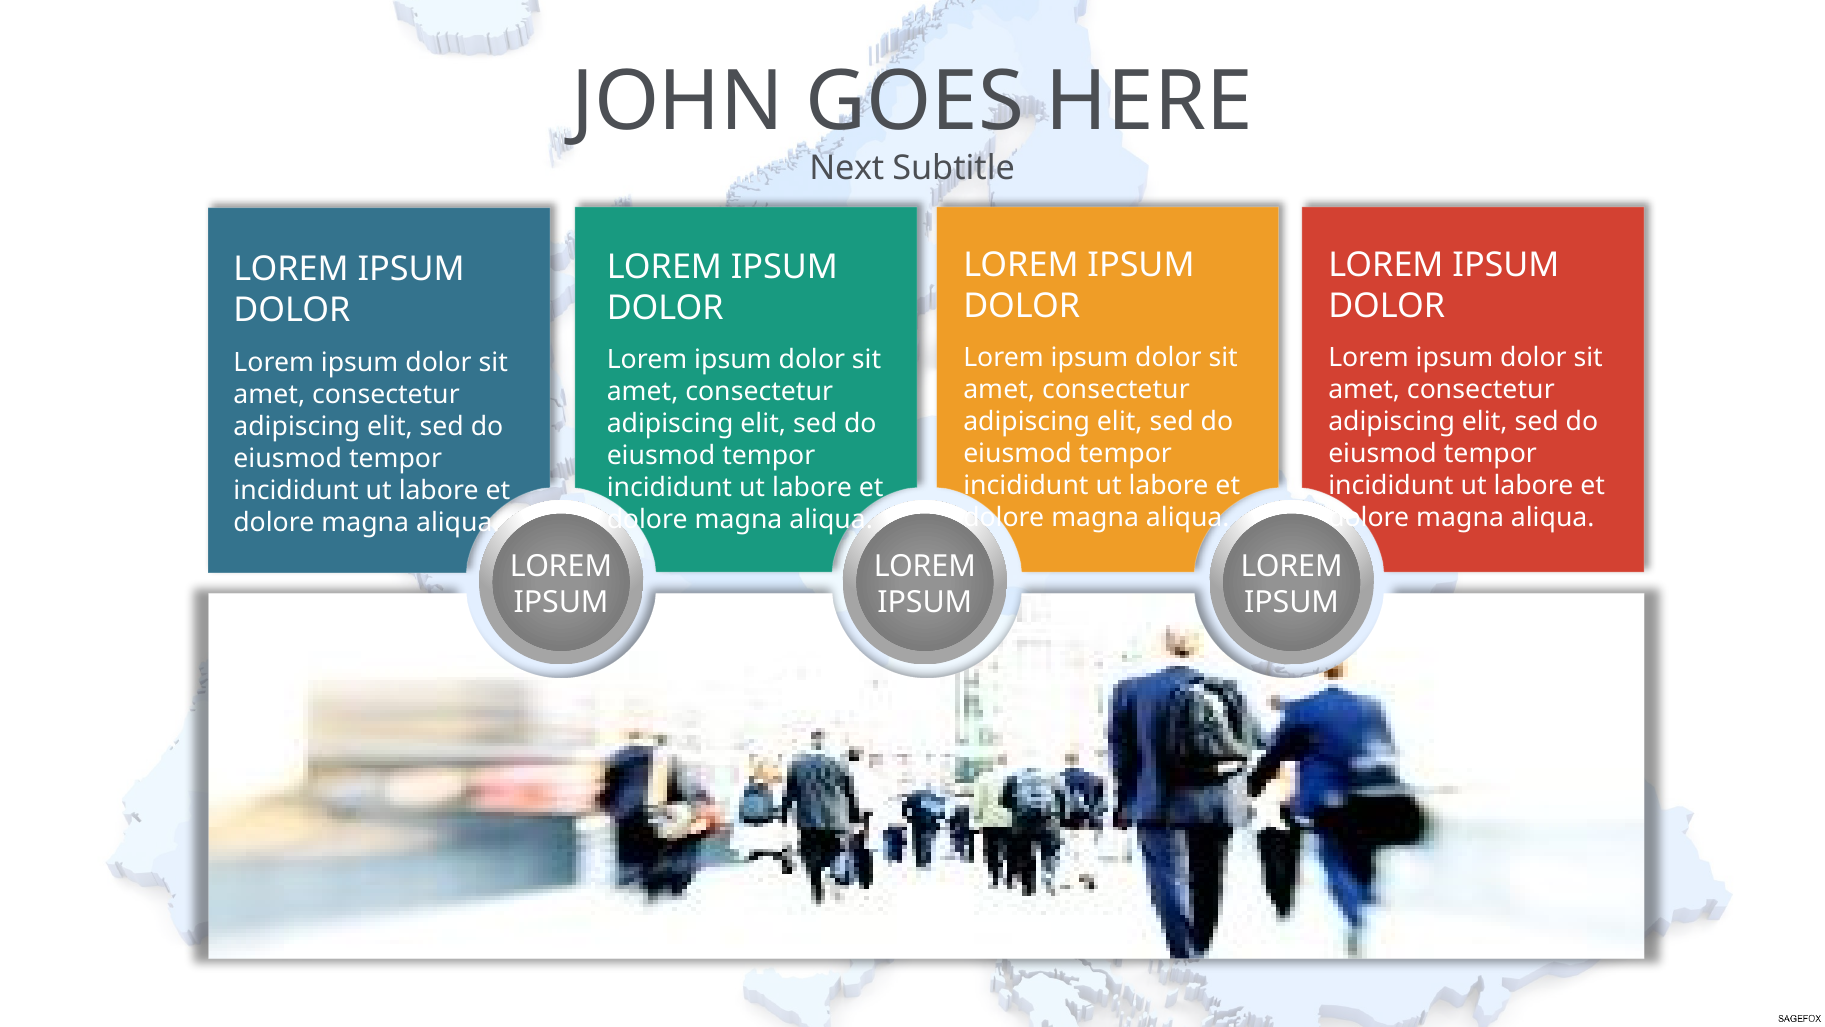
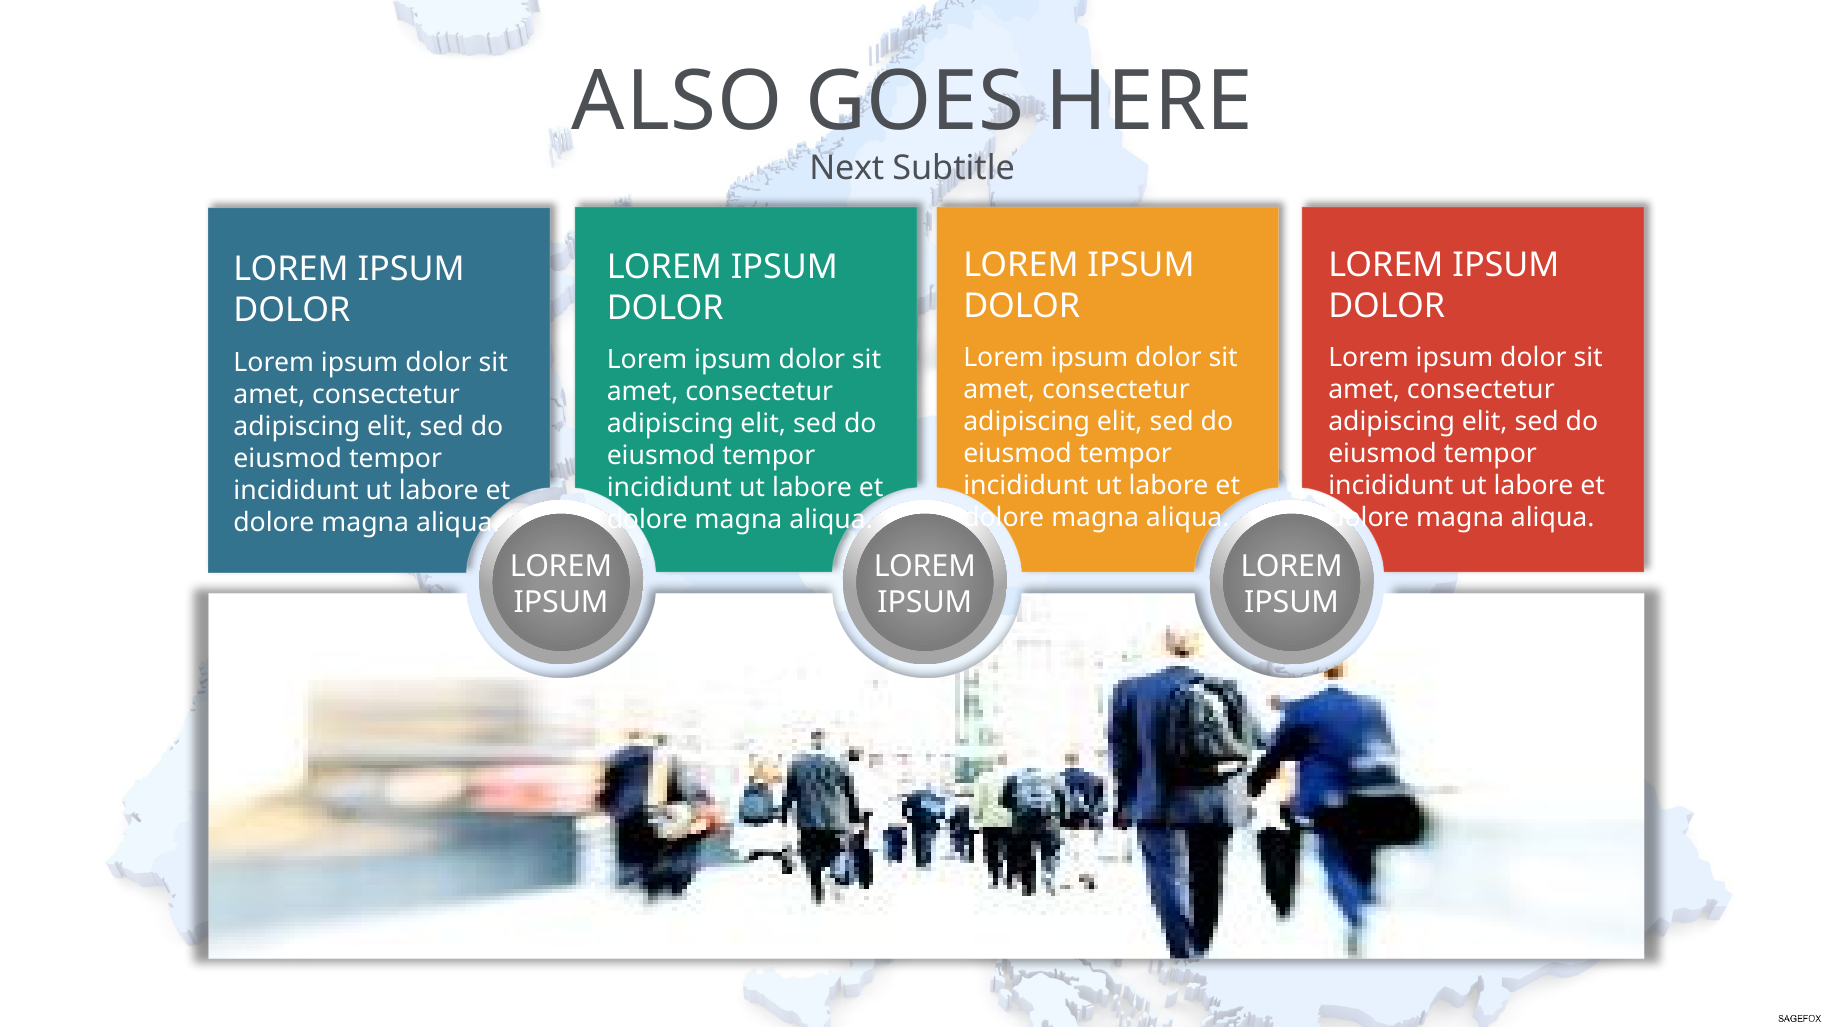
JOHN: JOHN -> ALSO
